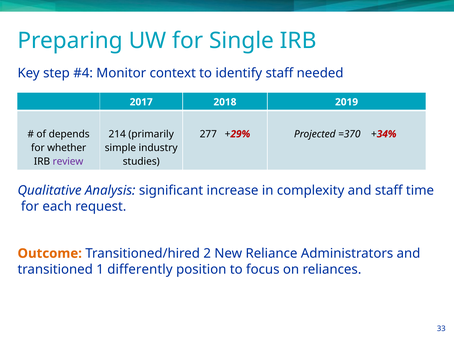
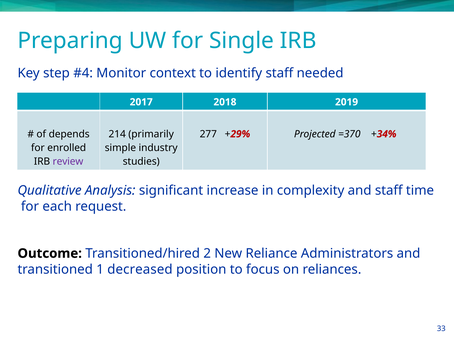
whether: whether -> enrolled
Outcome colour: orange -> black
differently: differently -> decreased
